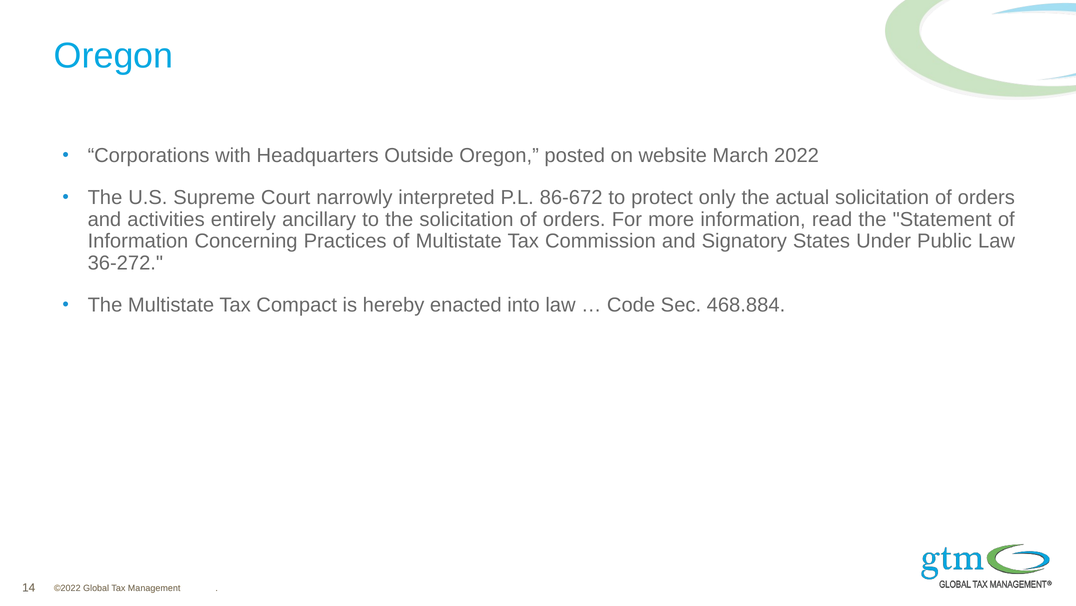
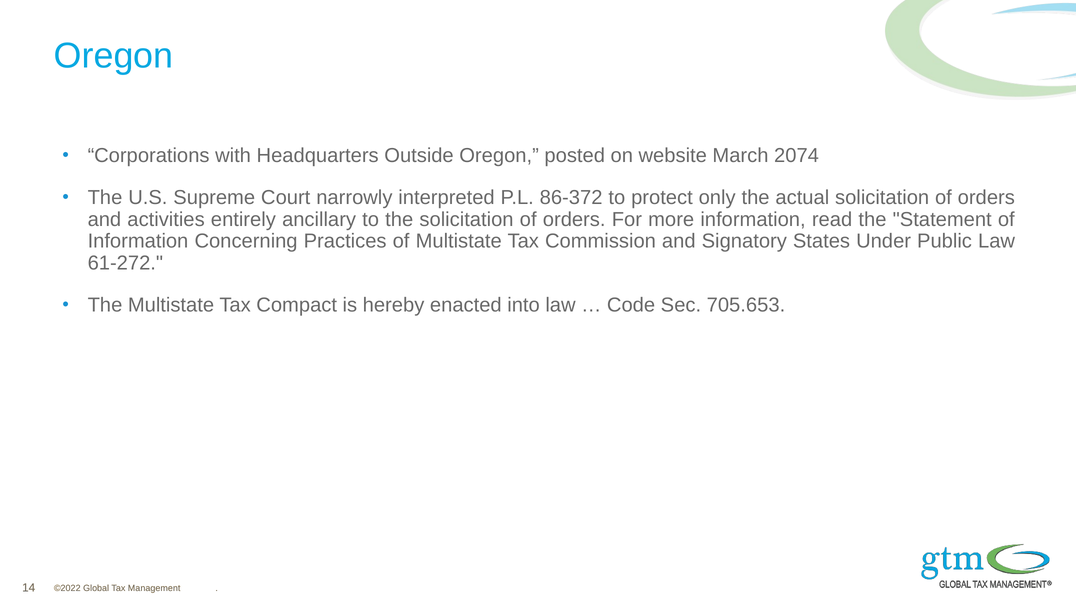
2022: 2022 -> 2074
86-672: 86-672 -> 86-372
36-272: 36-272 -> 61-272
468.884: 468.884 -> 705.653
